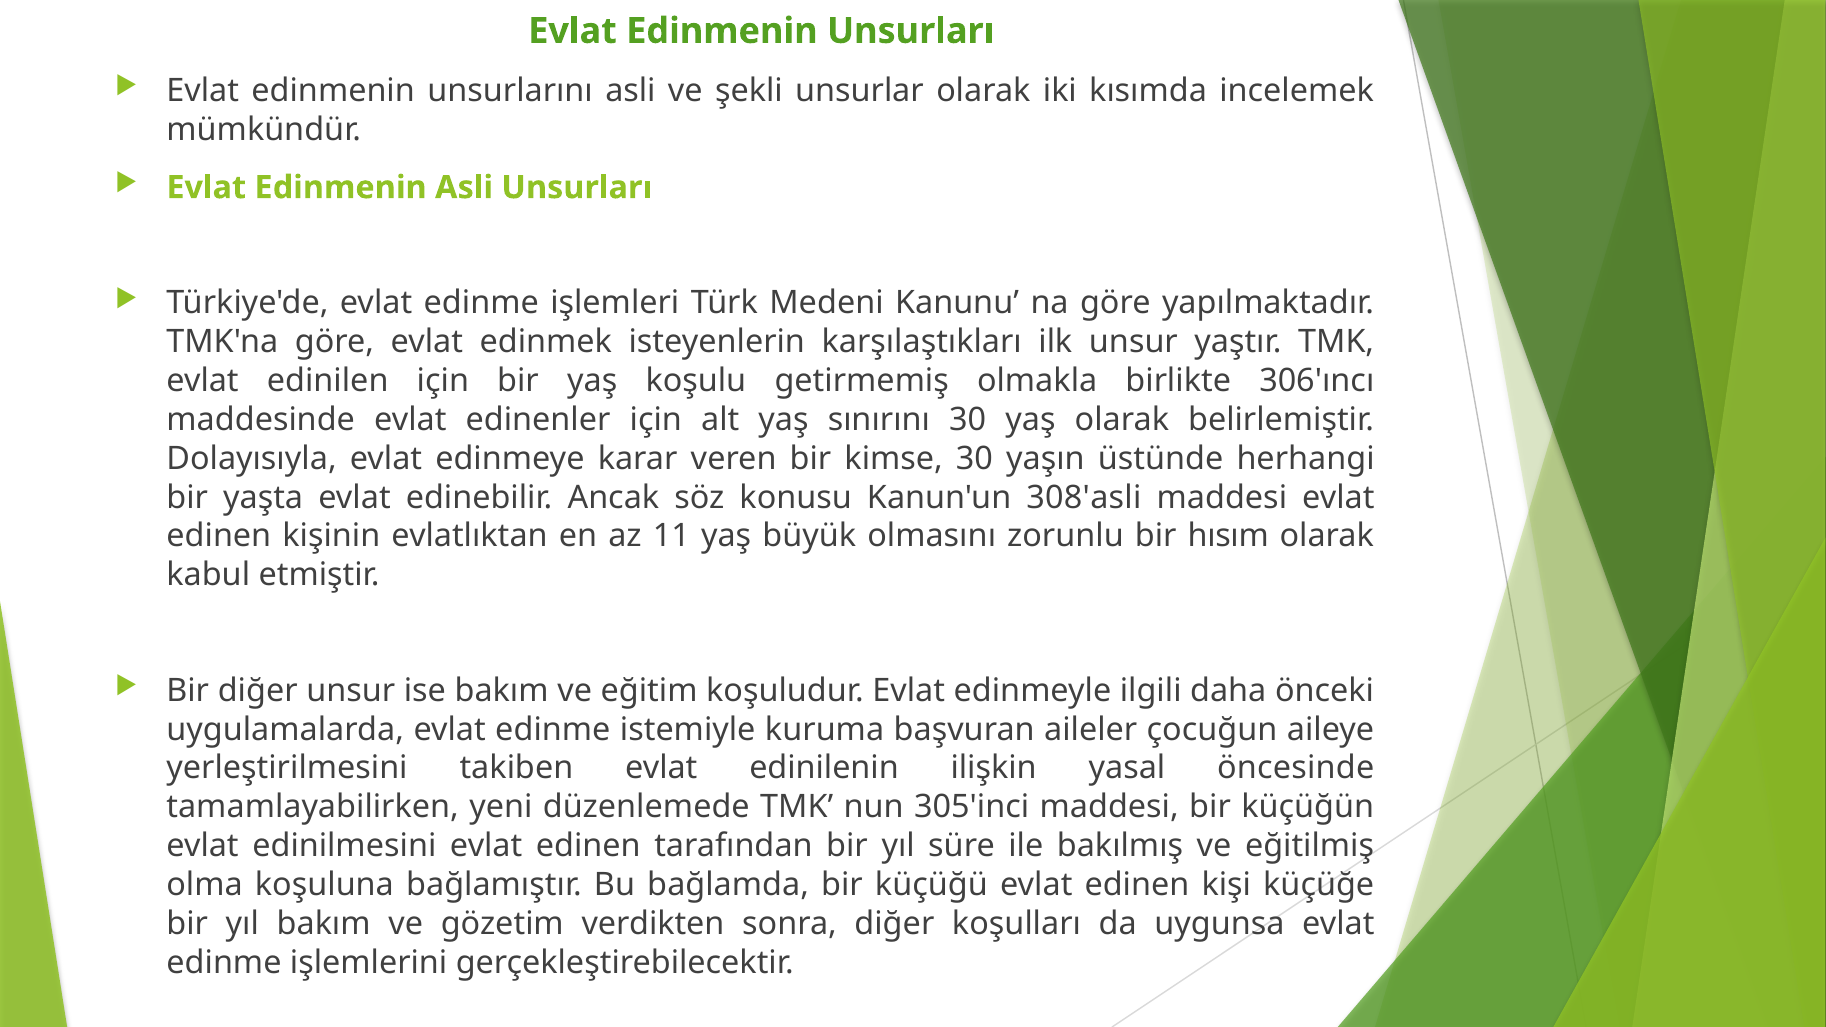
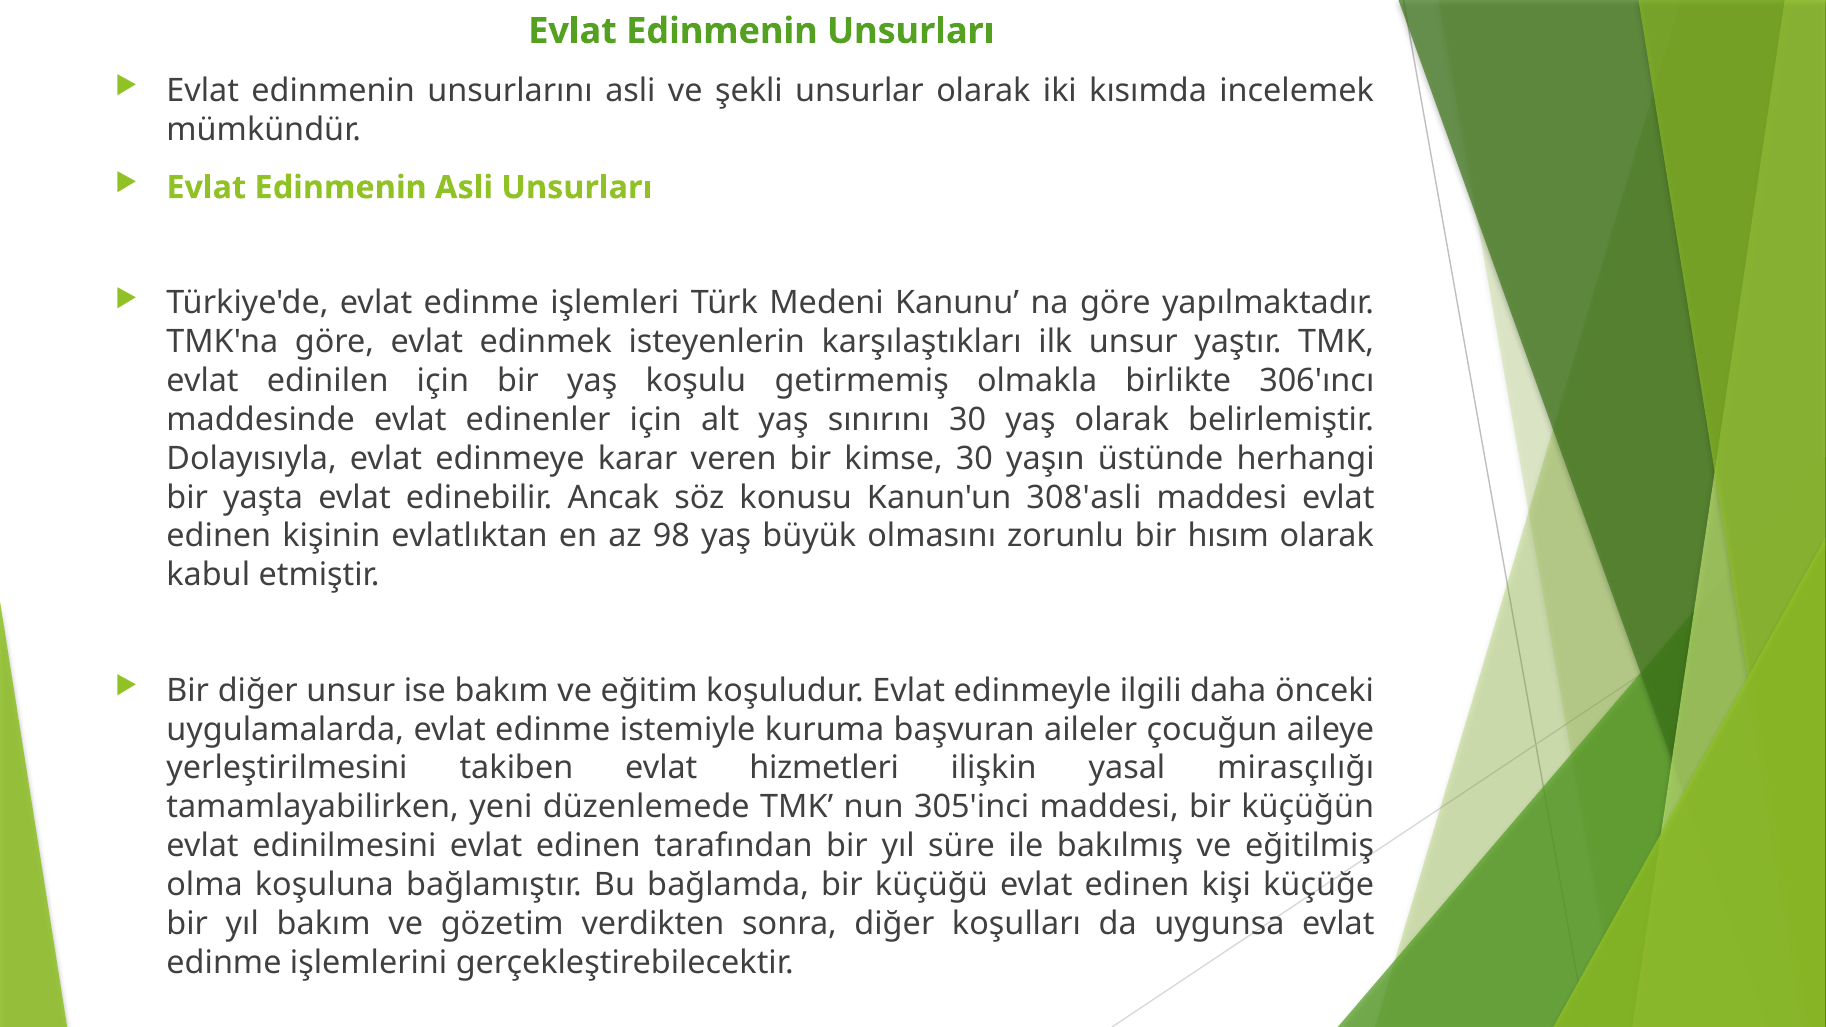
11: 11 -> 98
edinilenin: edinilenin -> hizmetleri
öncesinde: öncesinde -> mirasçılığı
